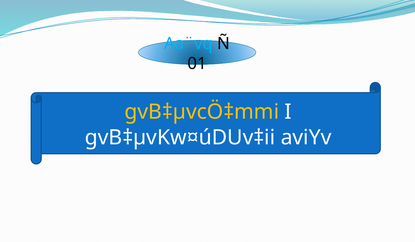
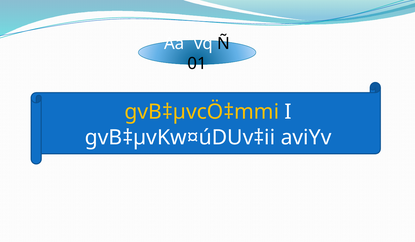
Aa¨vq colour: light blue -> white
